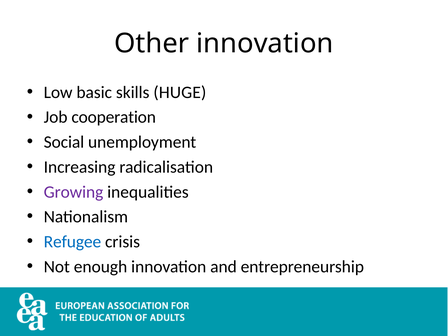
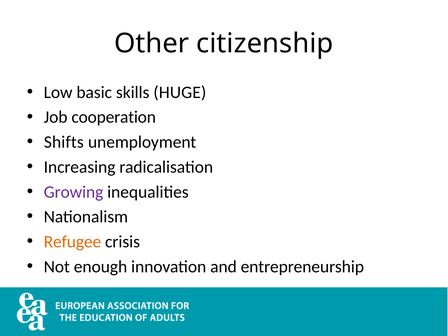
Other innovation: innovation -> citizenship
Social: Social -> Shifts
Refugee colour: blue -> orange
